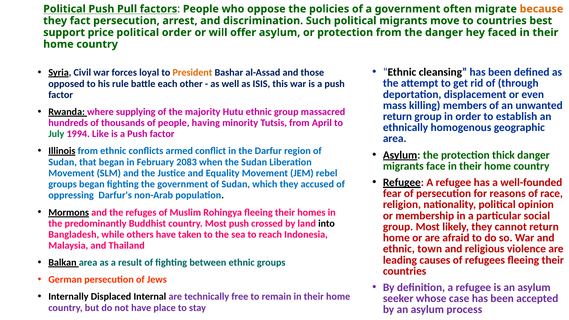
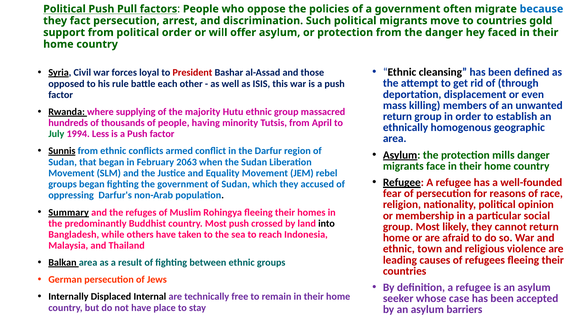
because colour: orange -> blue
best: best -> gold
support price: price -> from
President colour: orange -> red
Like: Like -> Less
Illinois: Illinois -> Sunnis
thick: thick -> mills
2083: 2083 -> 2063
Mormons: Mormons -> Summary
process: process -> barriers
